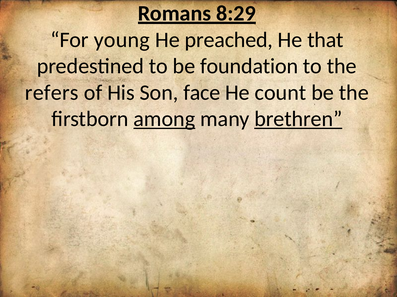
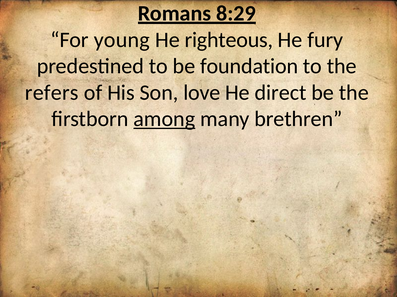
preached: preached -> righteous
that: that -> fury
face: face -> love
count: count -> direct
brethren underline: present -> none
